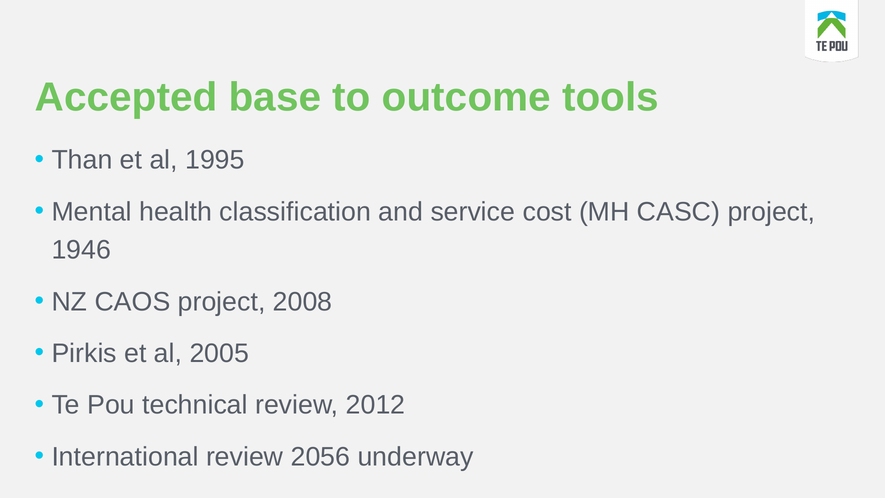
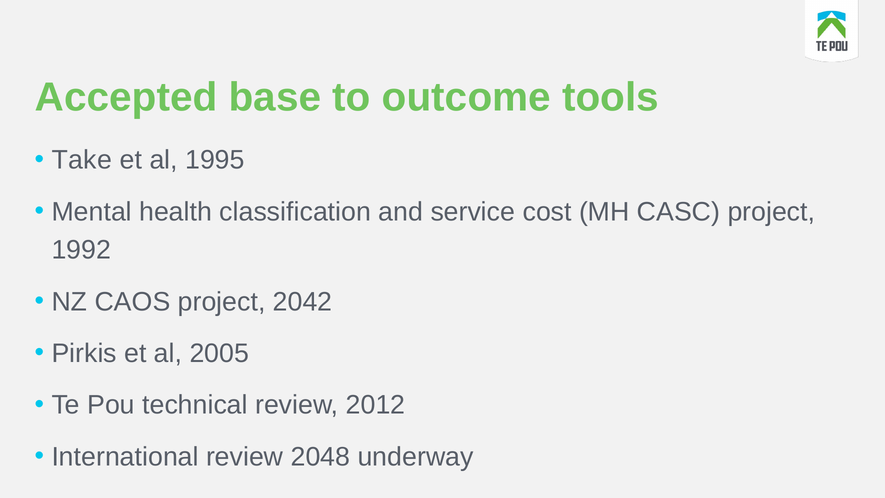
Than: Than -> Take
1946: 1946 -> 1992
2008: 2008 -> 2042
2056: 2056 -> 2048
